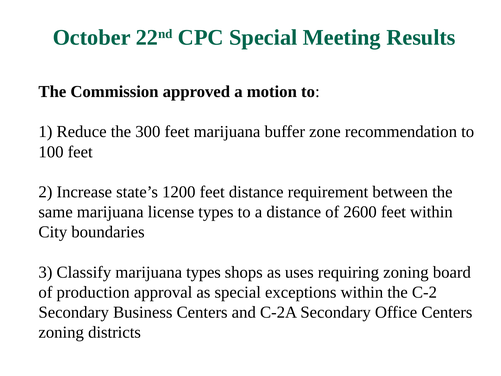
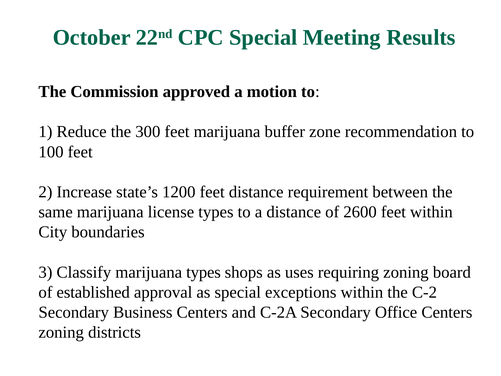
production: production -> established
